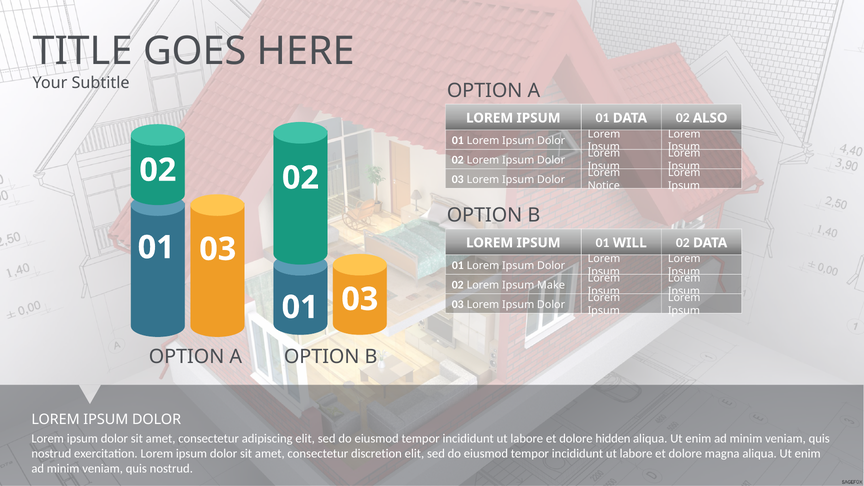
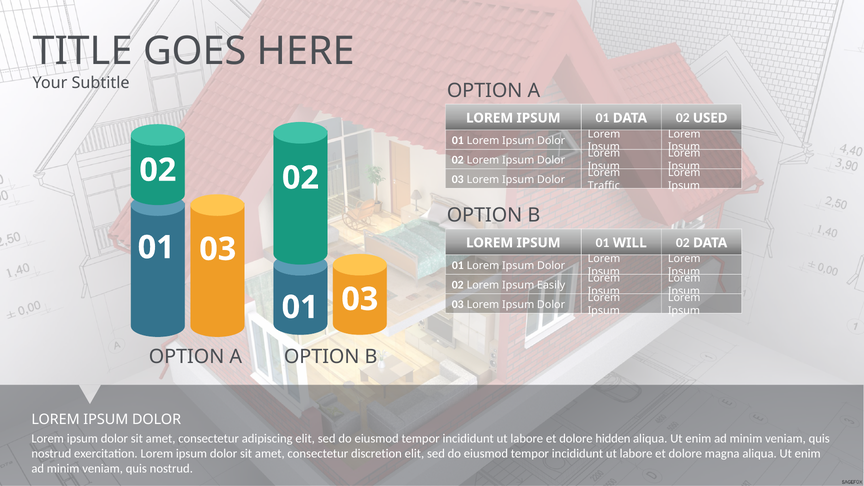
ALSO: ALSO -> USED
Notice: Notice -> Traffic
Make: Make -> Easily
